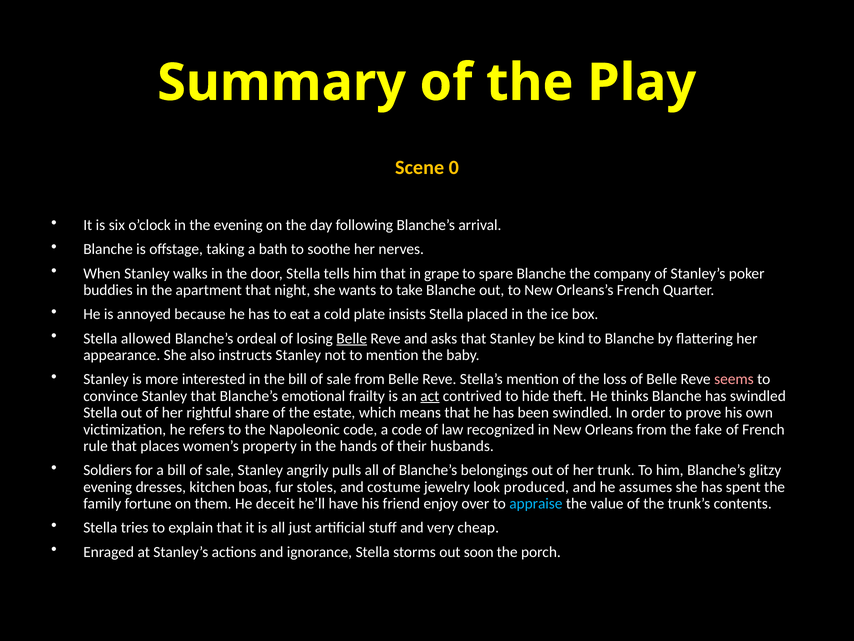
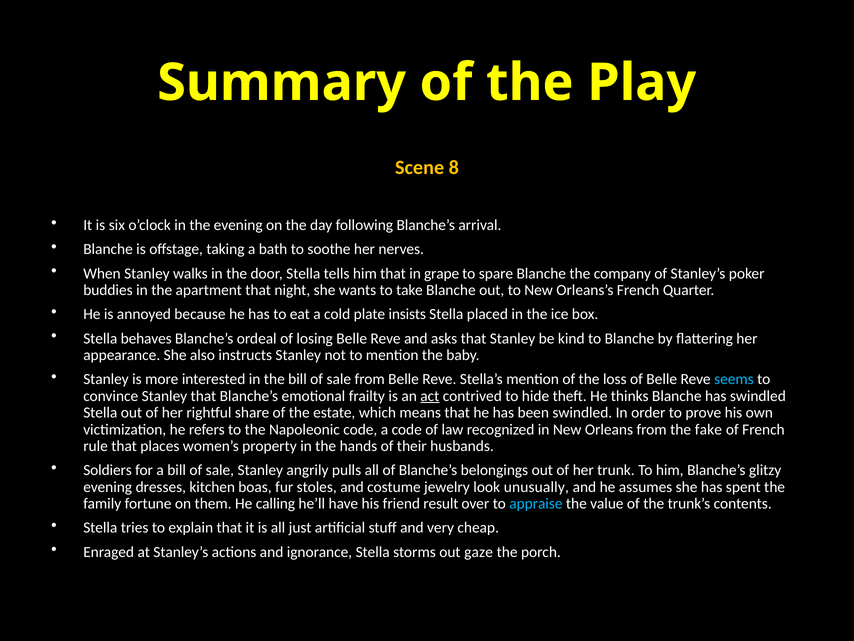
0: 0 -> 8
allowed: allowed -> behaves
Belle at (352, 338) underline: present -> none
seems colour: pink -> light blue
produced: produced -> unusually
deceit: deceit -> calling
enjoy: enjoy -> result
soon: soon -> gaze
